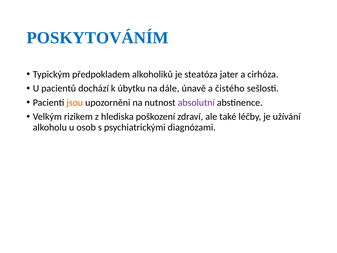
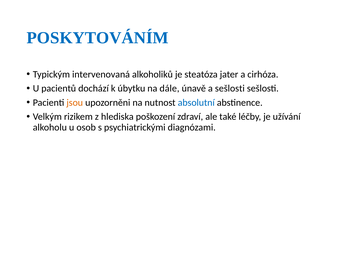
předpokladem: předpokladem -> intervenovaná
a čistého: čistého -> sešlosti
absolutní colour: purple -> blue
